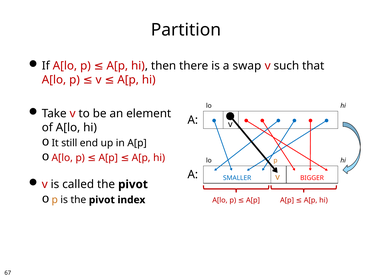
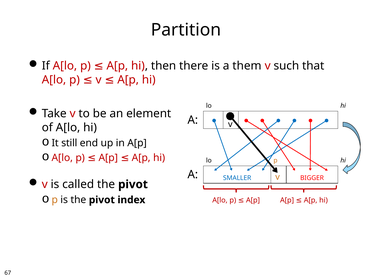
swap: swap -> them
